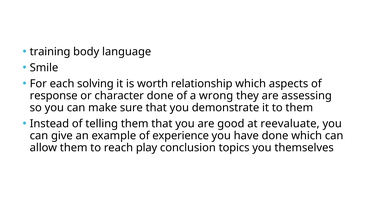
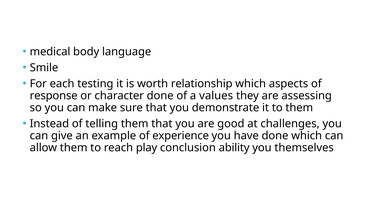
training: training -> medical
solving: solving -> testing
wrong: wrong -> values
reevaluate: reevaluate -> challenges
topics: topics -> ability
